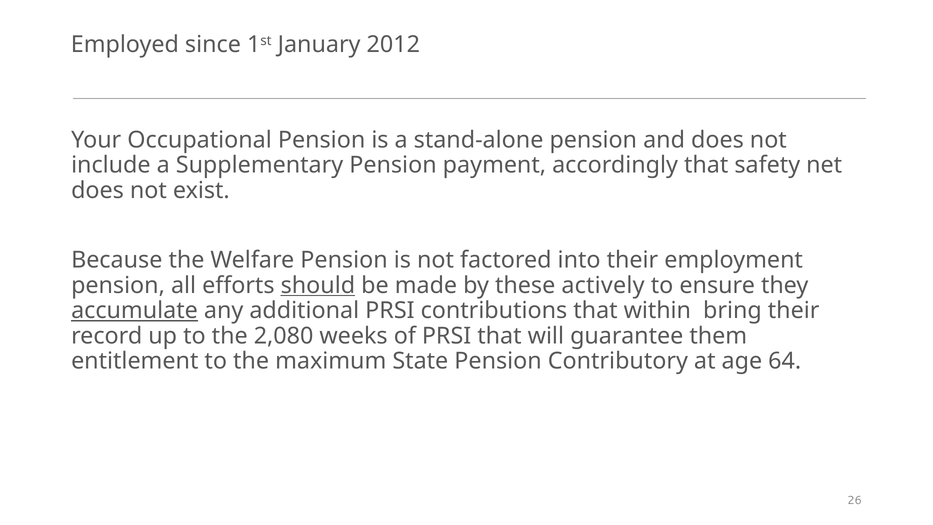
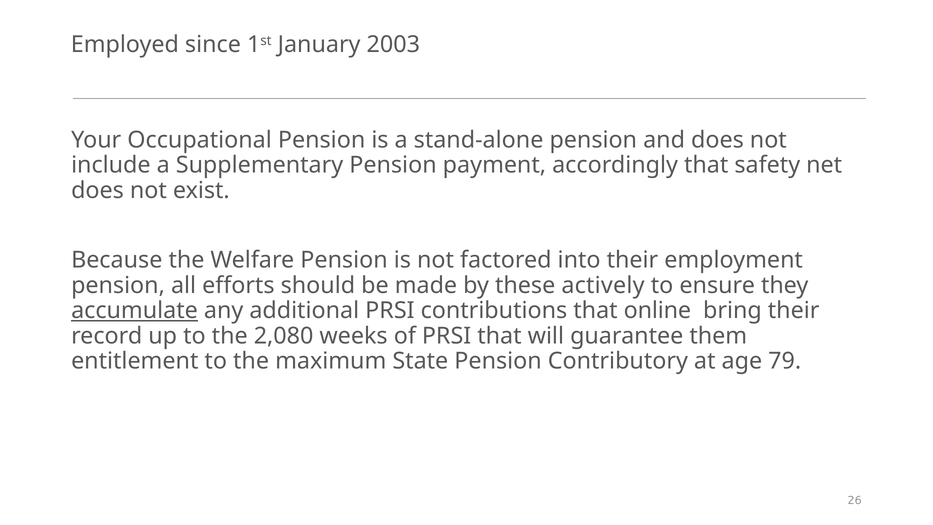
2012: 2012 -> 2003
should underline: present -> none
within: within -> online
64: 64 -> 79
